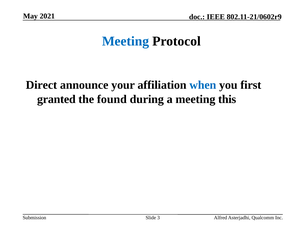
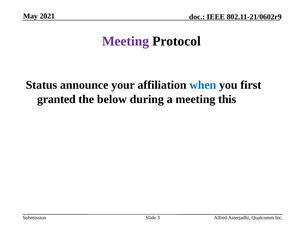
Meeting at (126, 41) colour: blue -> purple
Direct: Direct -> Status
found: found -> below
